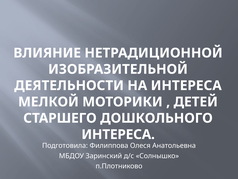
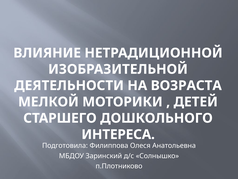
НА ИНТЕРЕСА: ИНТЕРЕСА -> ВОЗРАСТА
